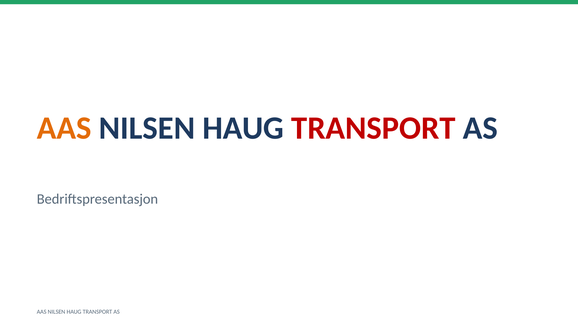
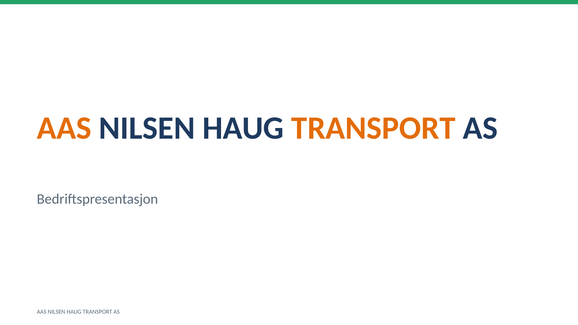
TRANSPORT at (373, 128) colour: red -> orange
